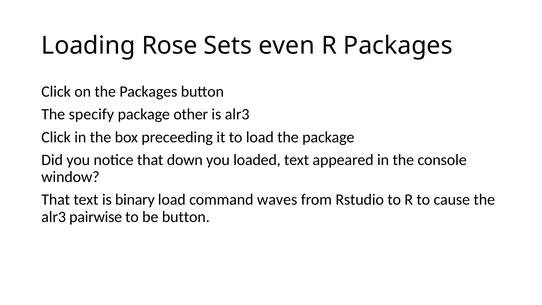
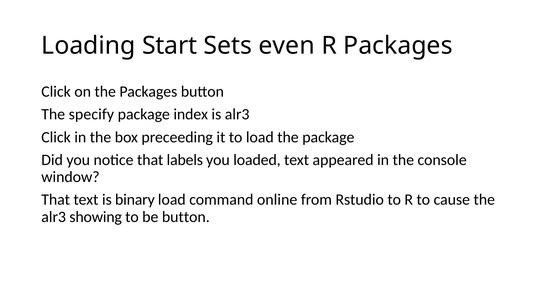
Rose: Rose -> Start
other: other -> index
down: down -> labels
waves: waves -> online
pairwise: pairwise -> showing
